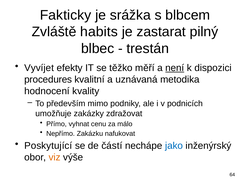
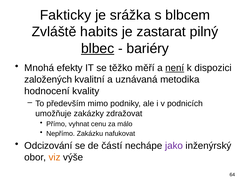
blbec underline: none -> present
trestán: trestán -> bariéry
Vyvíjet: Vyvíjet -> Mnohá
procedures: procedures -> založených
Poskytující: Poskytující -> Odcizování
jako colour: blue -> purple
